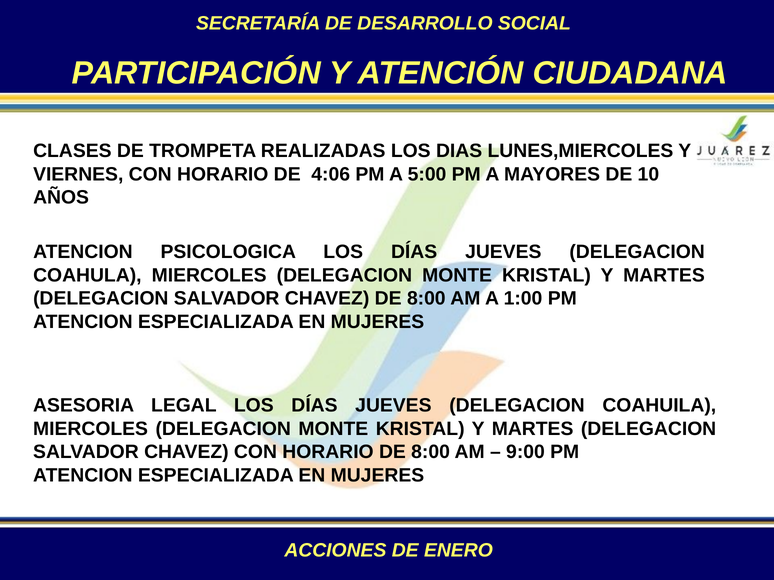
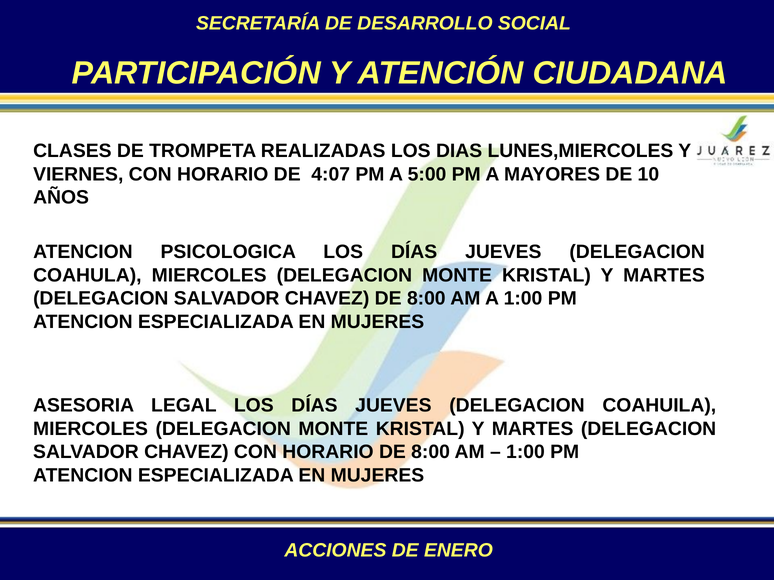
4:06: 4:06 -> 4:07
9:00 at (525, 452): 9:00 -> 1:00
